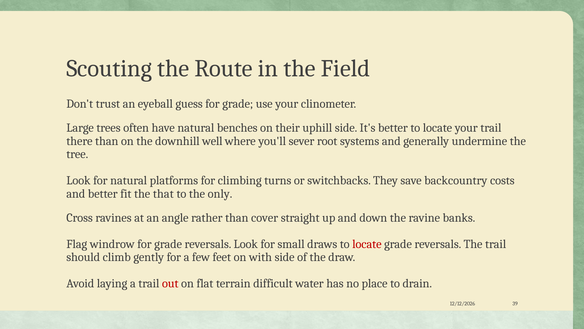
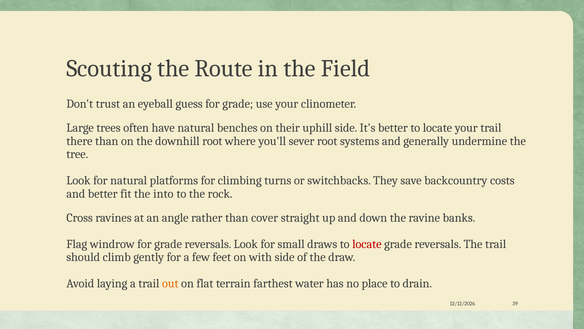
downhill well: well -> root
that: that -> into
only: only -> rock
out colour: red -> orange
difficult: difficult -> farthest
